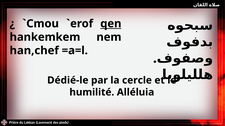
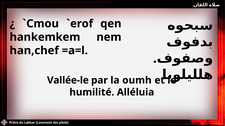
qen underline: present -> none
Dédié-le: Dédié-le -> Vallée-le
cercle: cercle -> oumh
